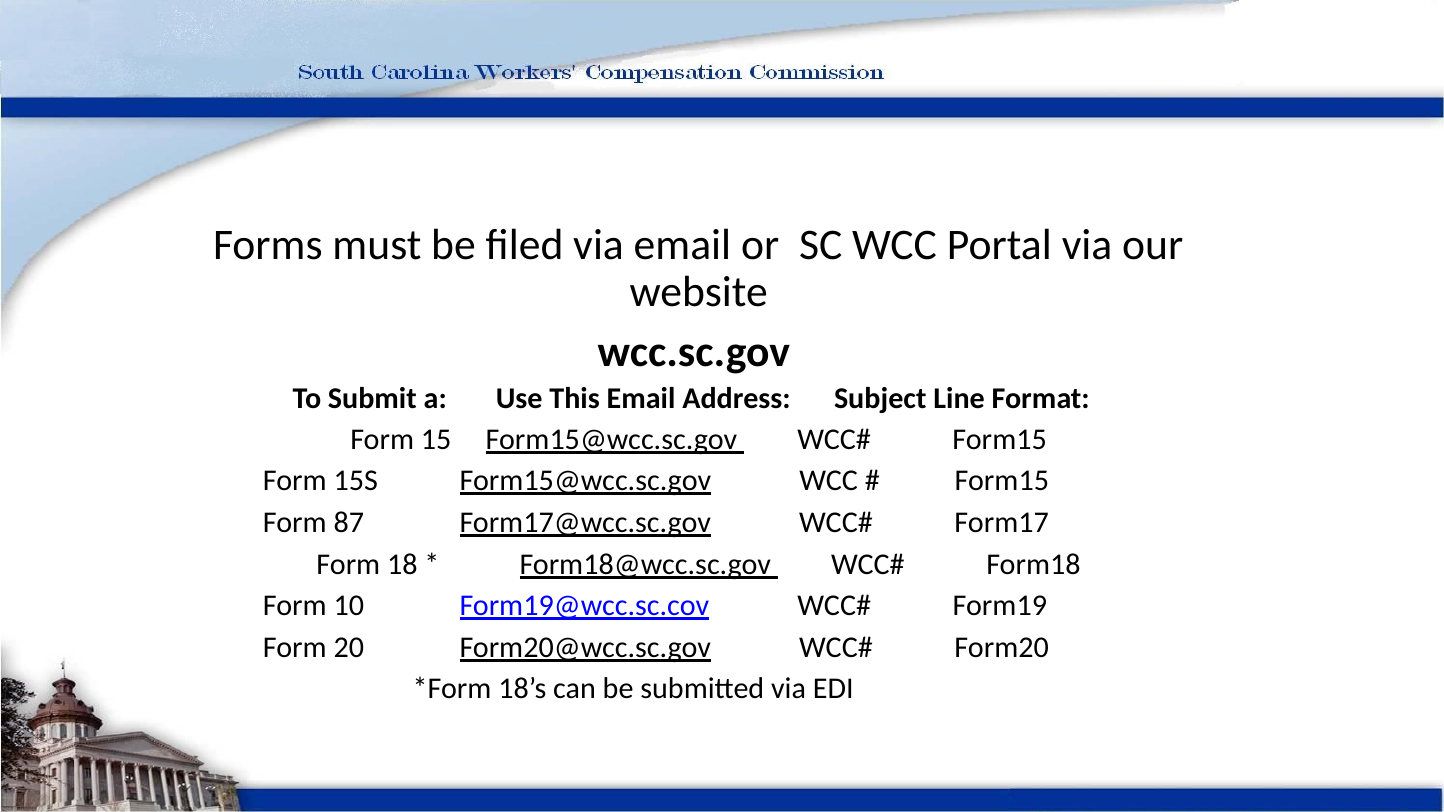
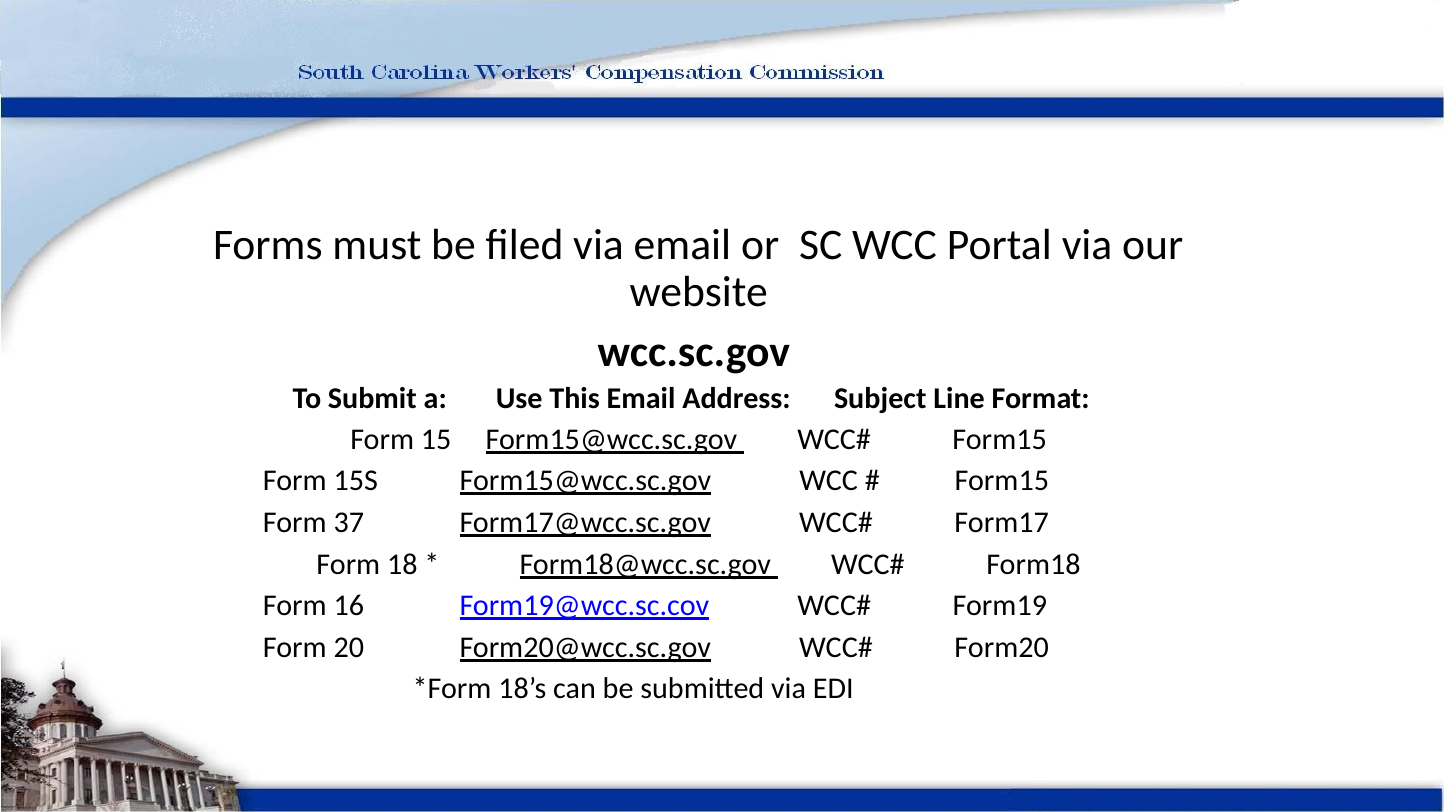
87: 87 -> 37
10: 10 -> 16
